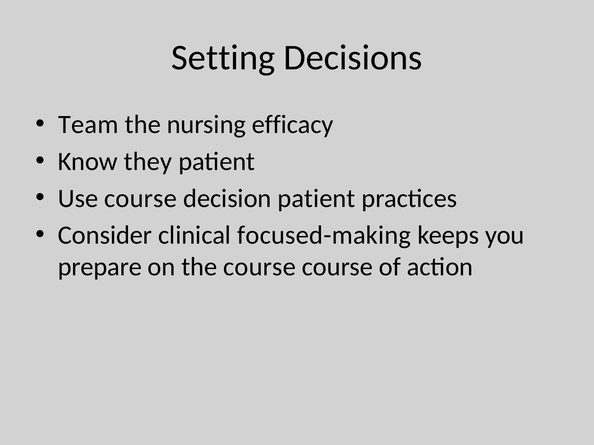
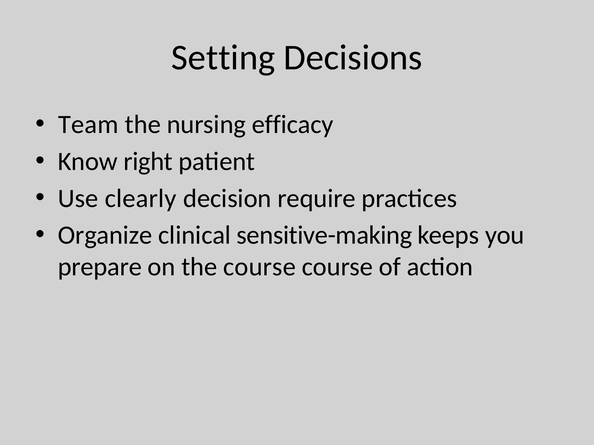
they: they -> right
Use course: course -> clearly
decision patient: patient -> require
Consider: Consider -> Organize
focused-making: focused-making -> sensitive-making
